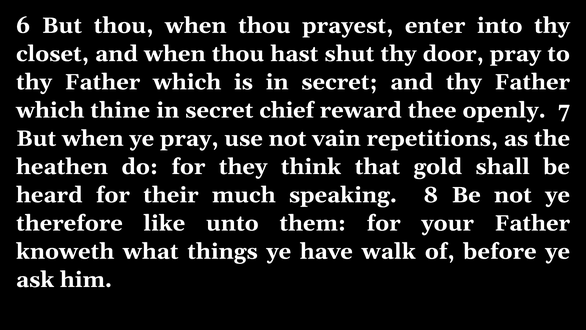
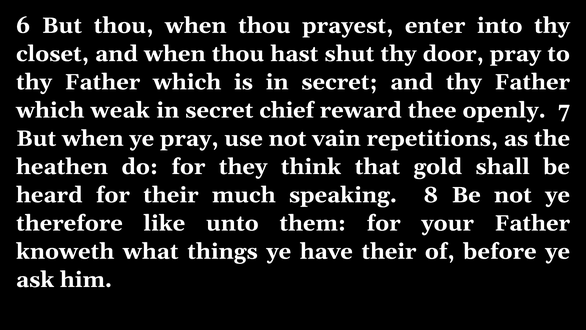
thine: thine -> weak
have walk: walk -> their
